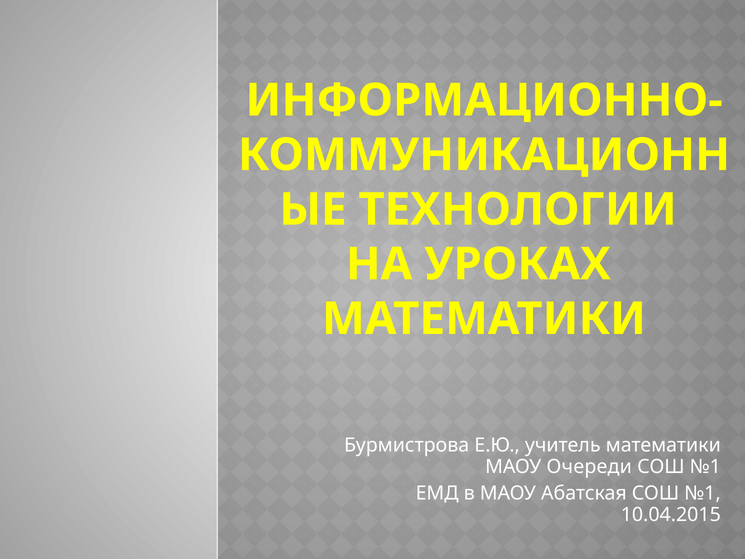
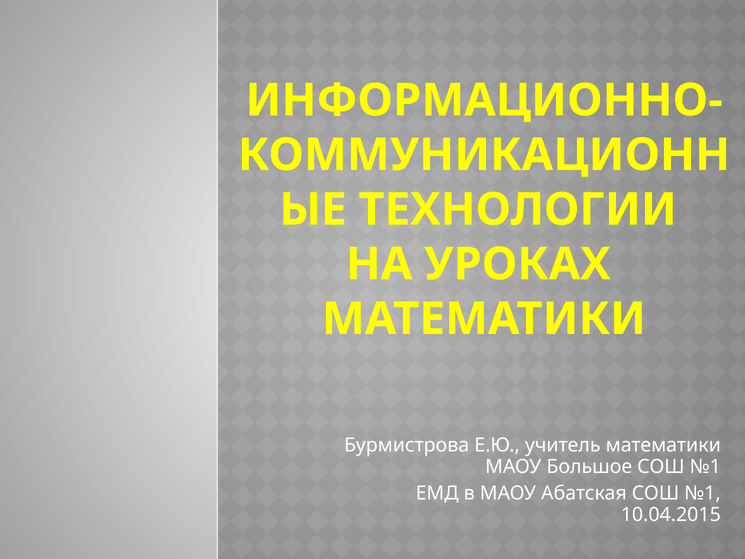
Очереди: Очереди -> Большое
